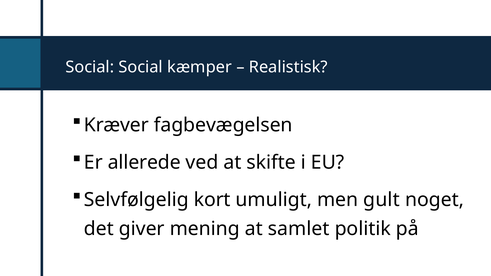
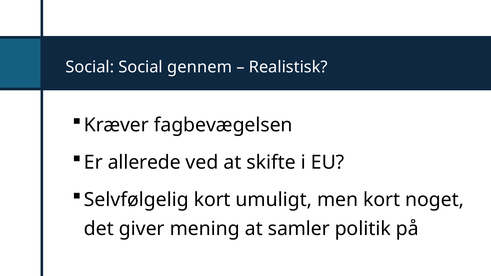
kæmper: kæmper -> gennem
men gult: gult -> kort
samlet: samlet -> samler
